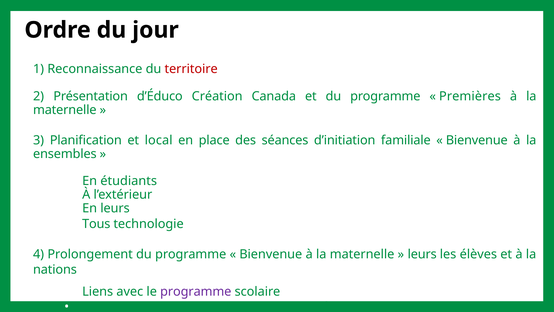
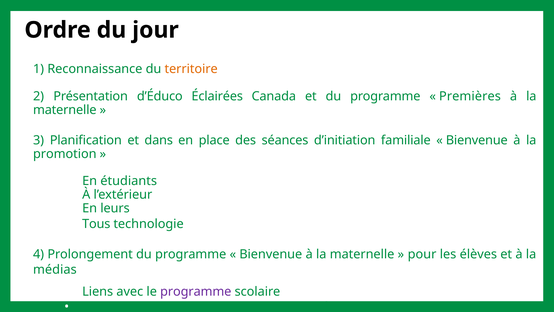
territoire colour: red -> orange
Création: Création -> Éclairées
local: local -> dans
ensembles: ensembles -> promotion
leurs at (422, 254): leurs -> pour
nations: nations -> médias
